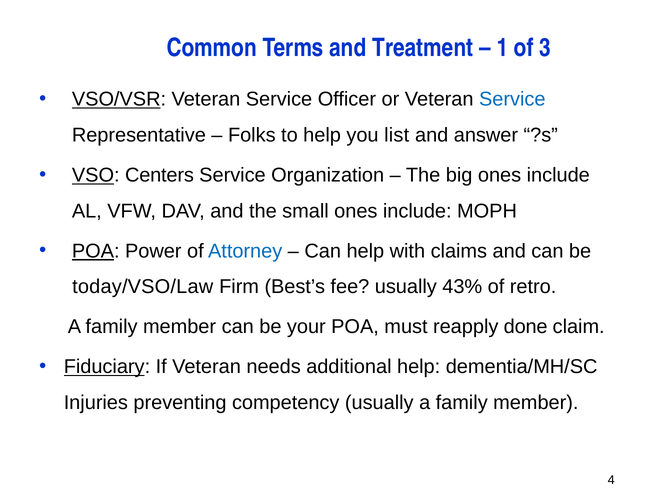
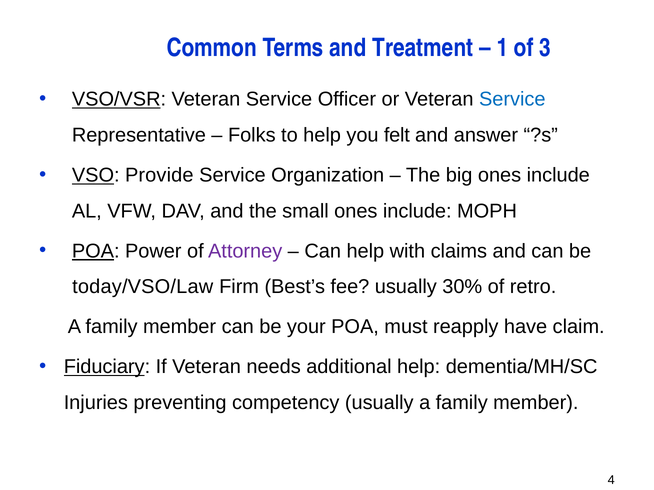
list: list -> felt
Centers: Centers -> Provide
Attorney colour: blue -> purple
43%: 43% -> 30%
done: done -> have
